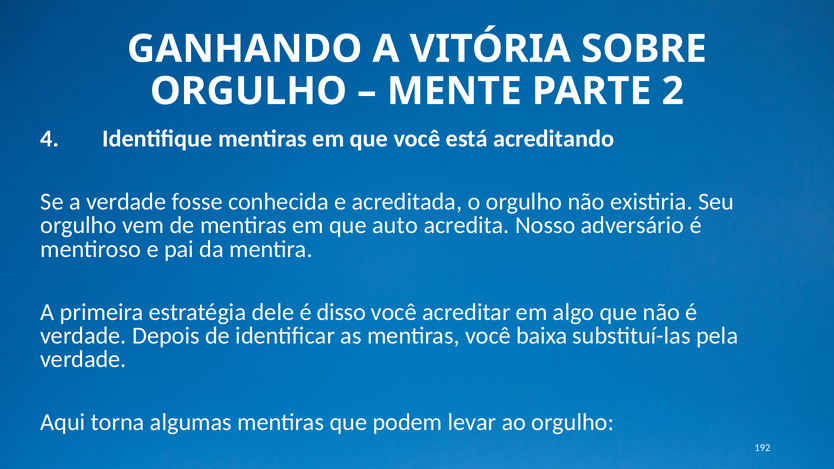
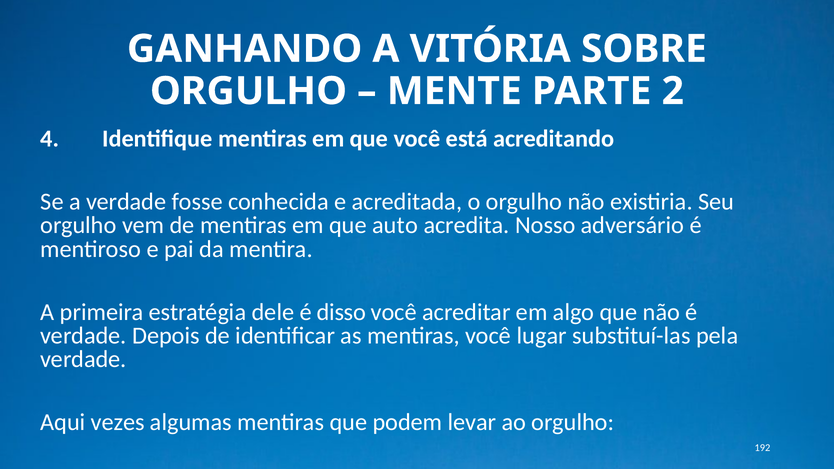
baixa: baixa -> lugar
torna: torna -> vezes
